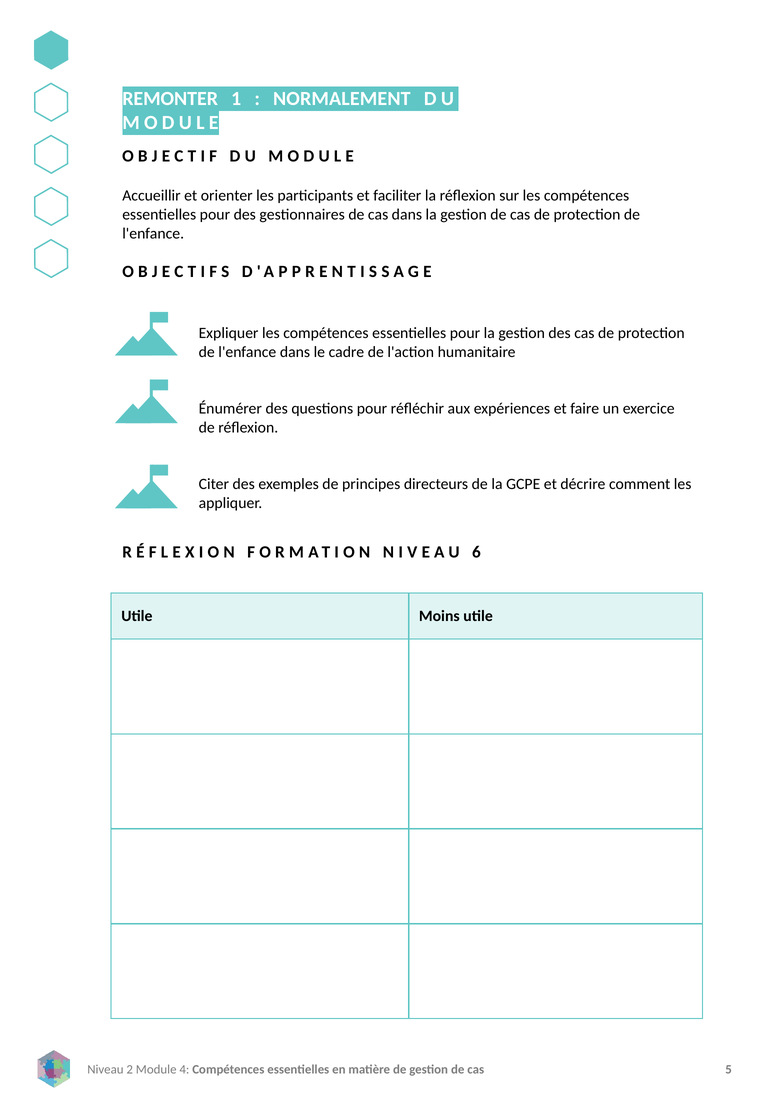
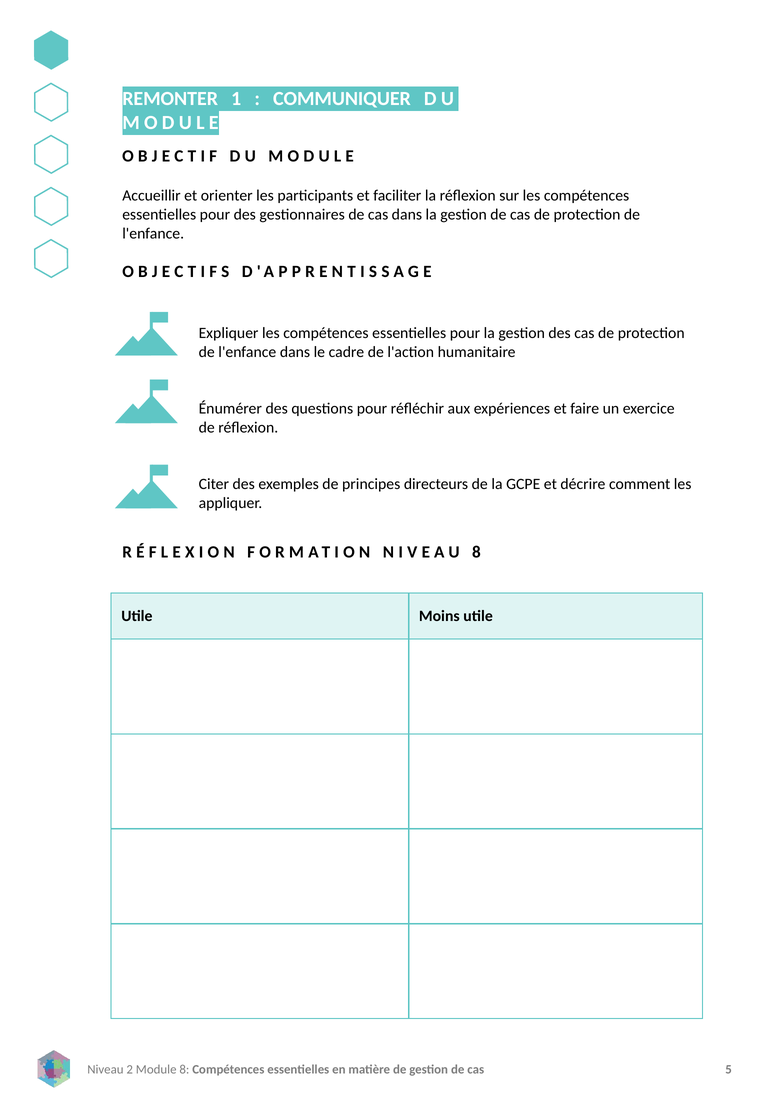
NORMALEMENT: NORMALEMENT -> COMMUNIQUER
6 at (476, 552): 6 -> 8
Module 4: 4 -> 8
